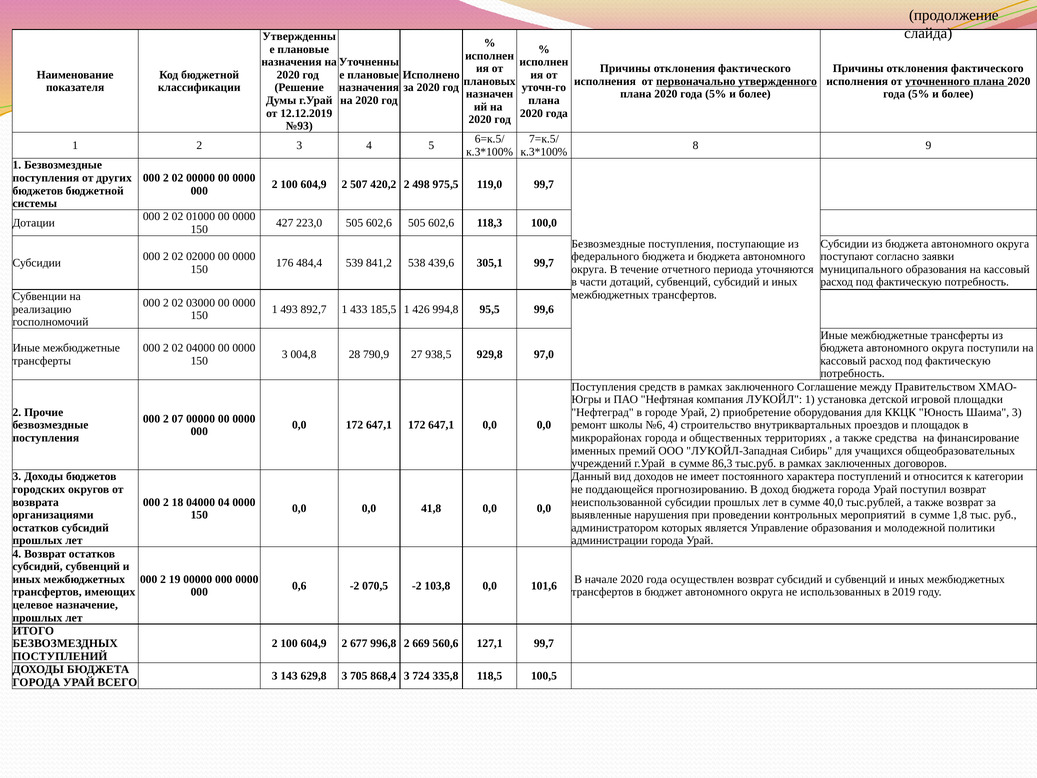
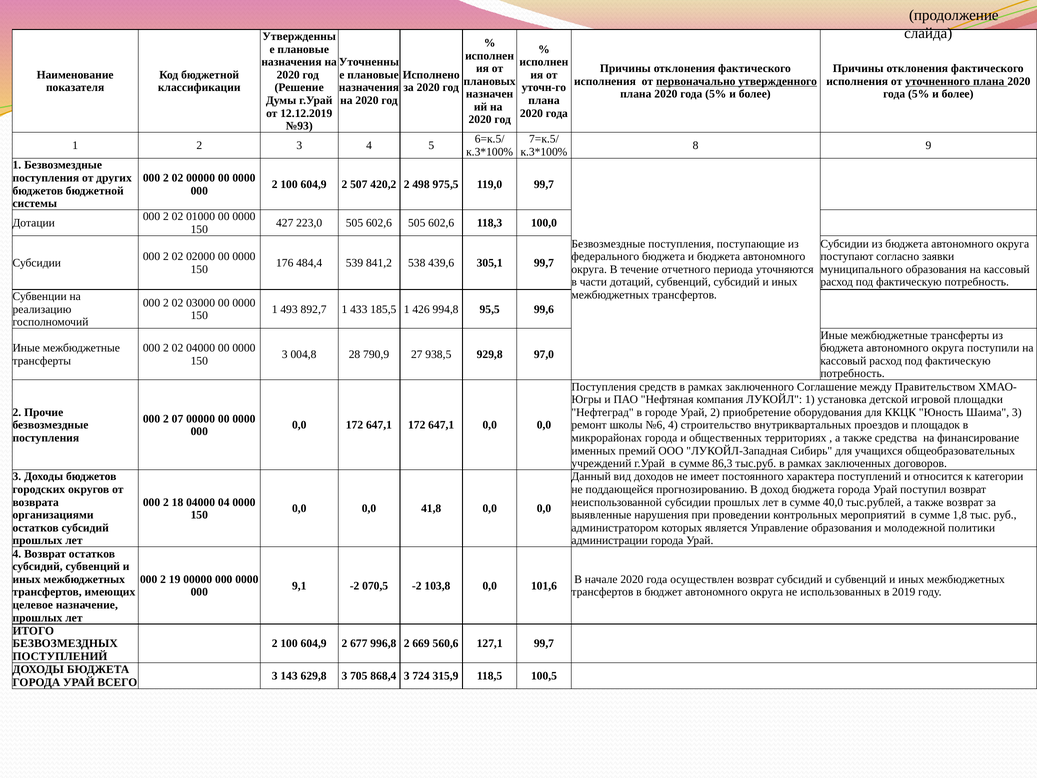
0,6: 0,6 -> 9,1
335,8: 335,8 -> 315,9
